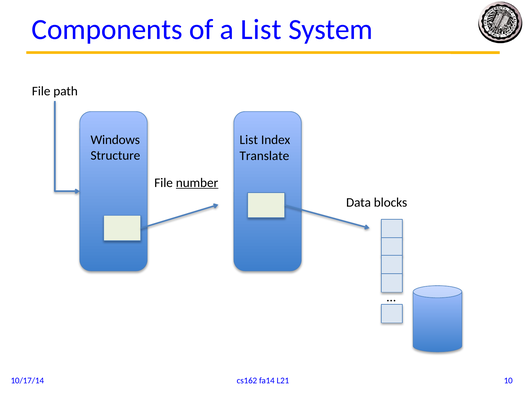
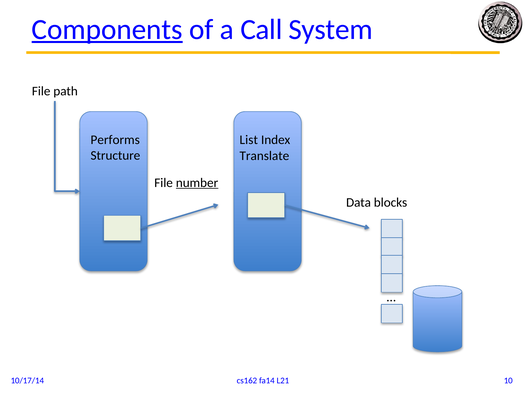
Components underline: none -> present
a List: List -> Call
Windows: Windows -> Performs
